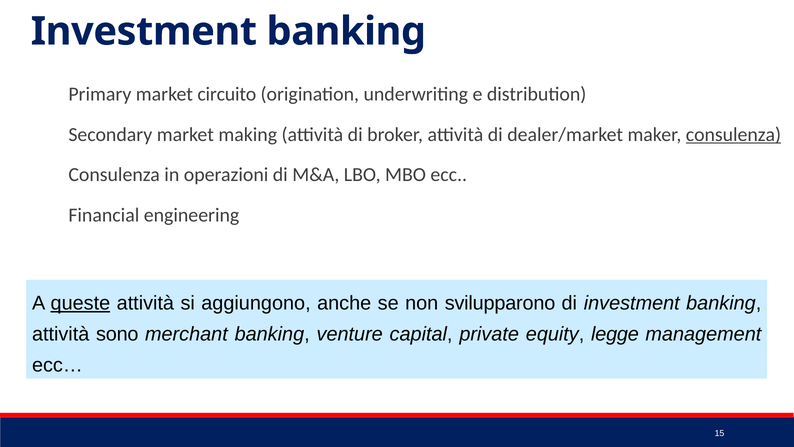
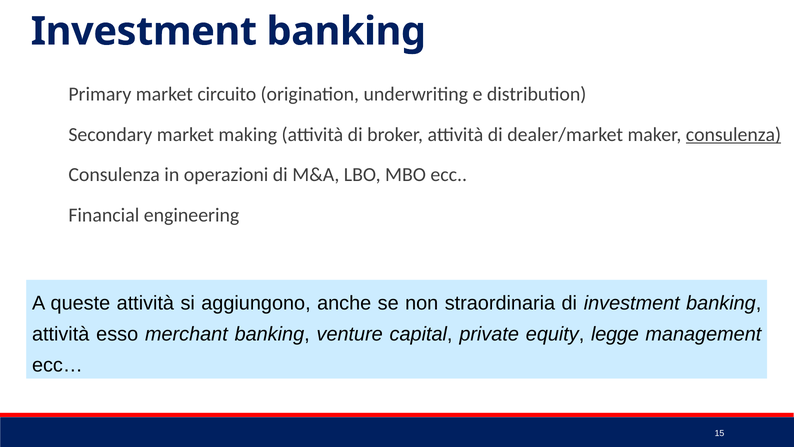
queste underline: present -> none
svilupparono: svilupparono -> straordinaria
sono: sono -> esso
